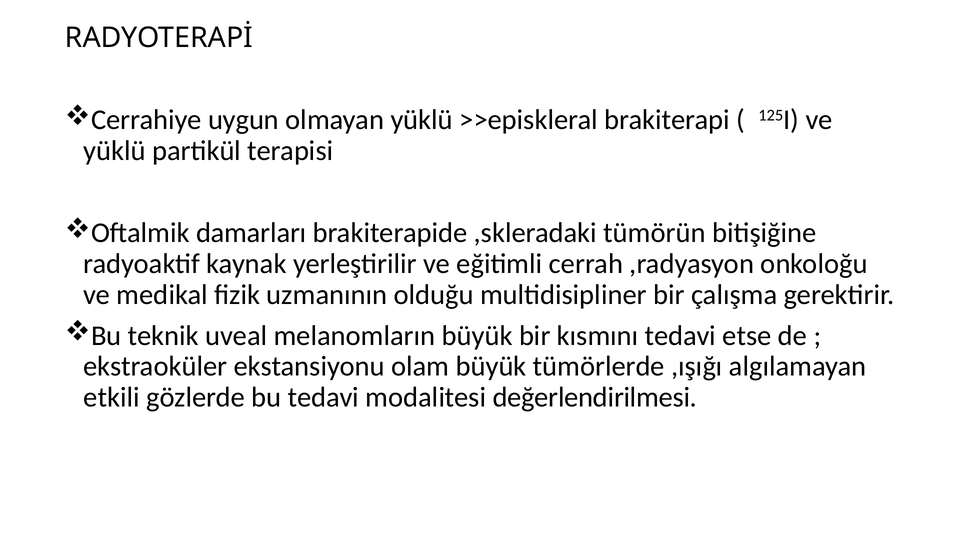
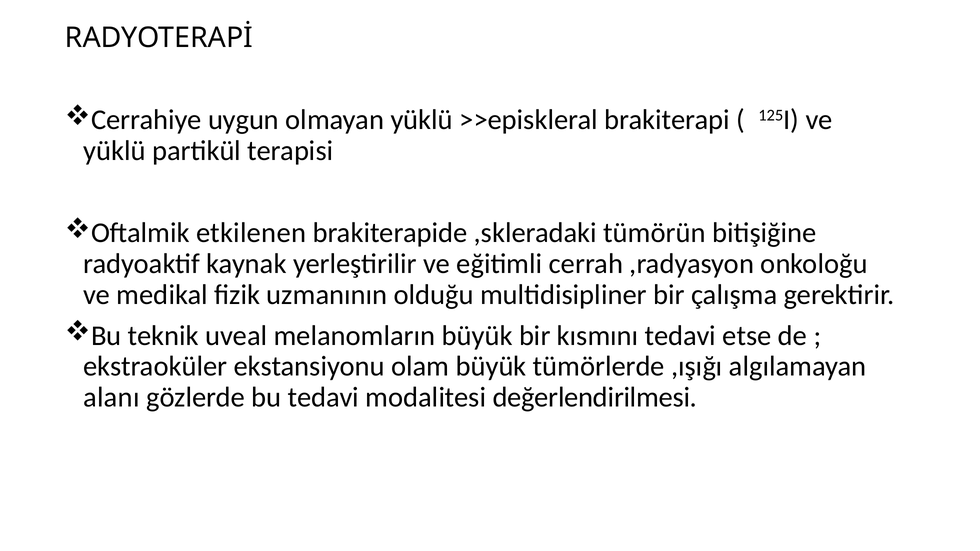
damarları: damarları -> etkilenen
etkili: etkili -> alanı
